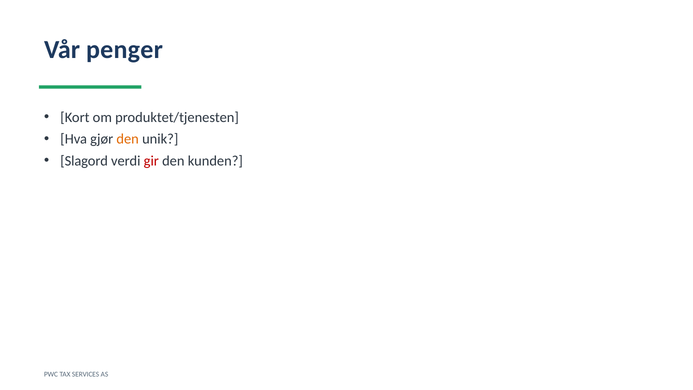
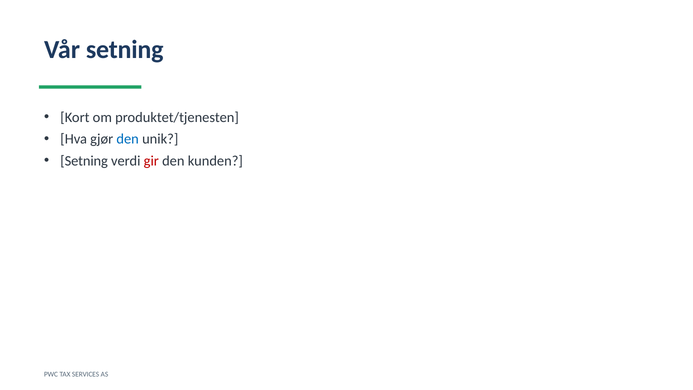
Vår penger: penger -> setning
den at (128, 139) colour: orange -> blue
Slagord at (84, 161): Slagord -> Setning
